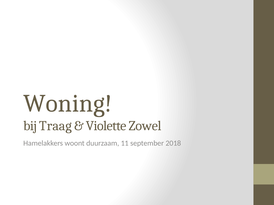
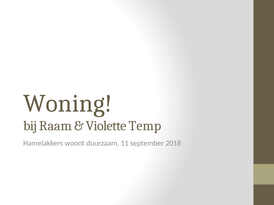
Traag: Traag -> Raam
Zowel: Zowel -> Temp
